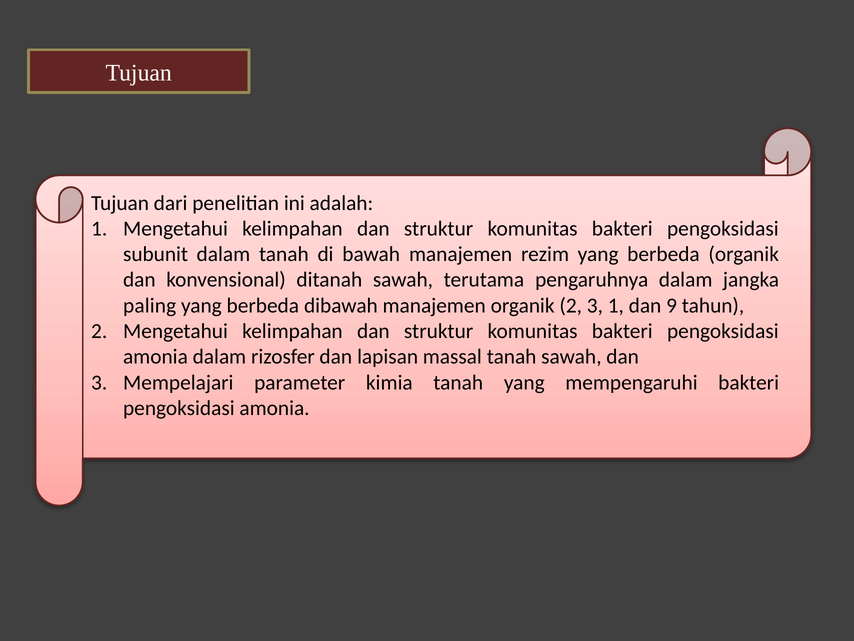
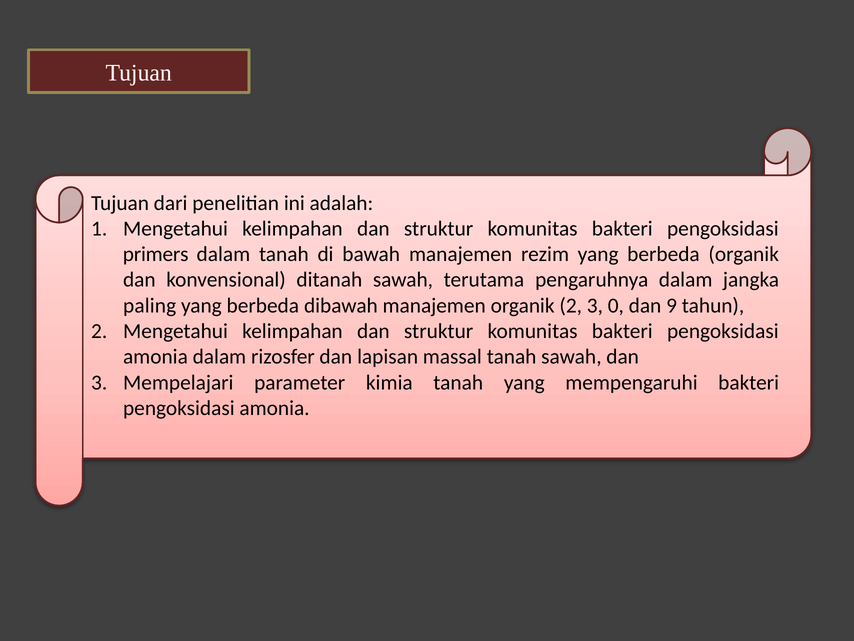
subunit: subunit -> primers
3 1: 1 -> 0
